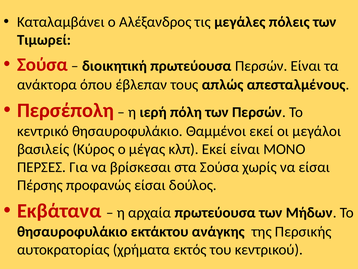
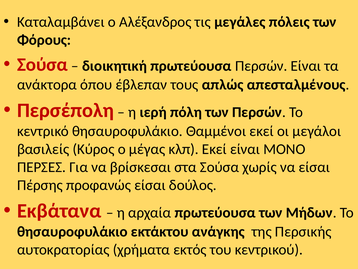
Τιμωρεί: Τιμωρεί -> Φόρους
